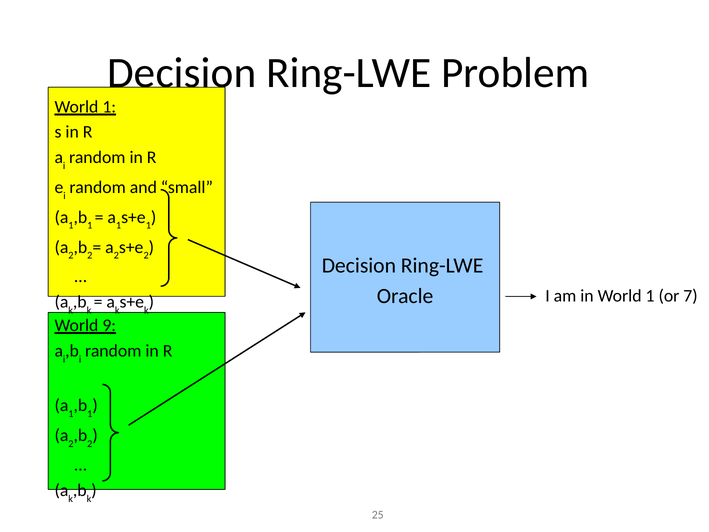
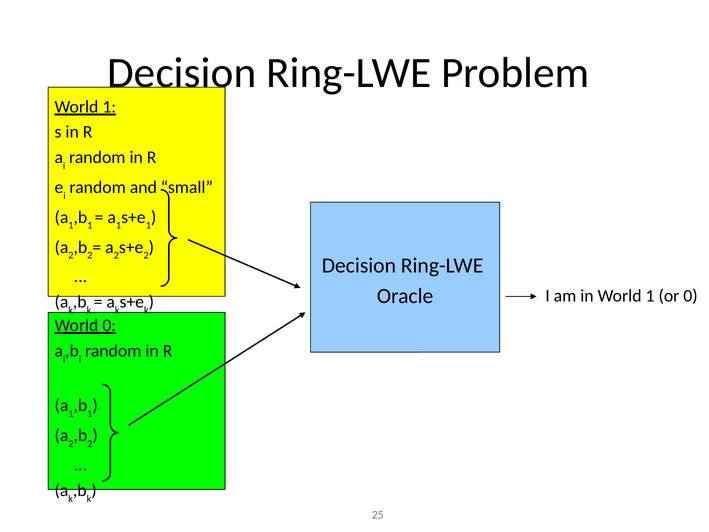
or 7: 7 -> 0
World 9: 9 -> 0
